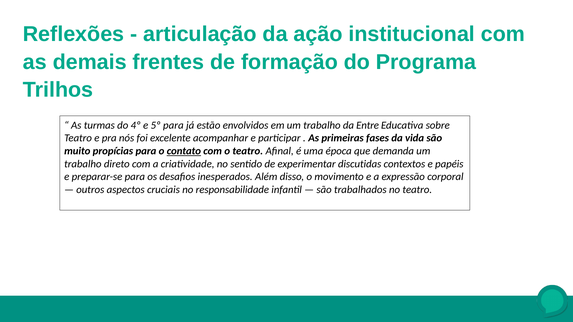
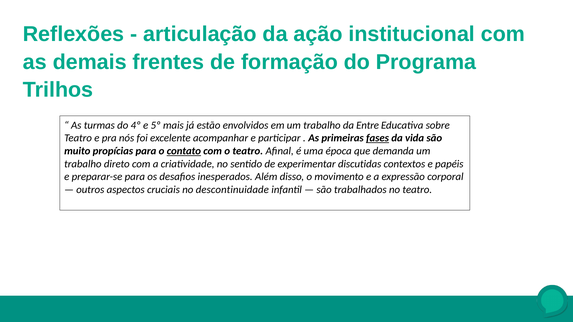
5º para: para -> mais
fases underline: none -> present
responsabilidade: responsabilidade -> descontinuidade
